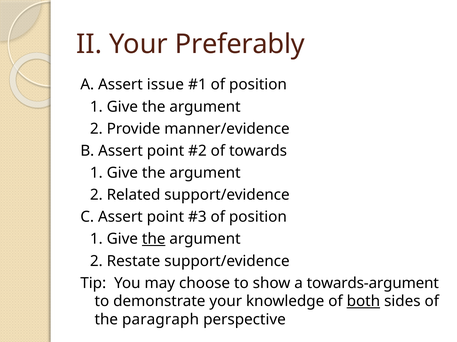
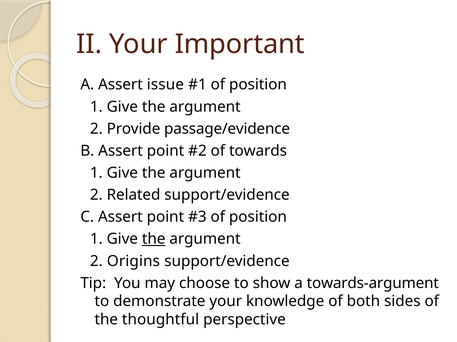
Preferably: Preferably -> Important
manner/evidence: manner/evidence -> passage/evidence
Restate: Restate -> Origins
both underline: present -> none
paragraph: paragraph -> thoughtful
